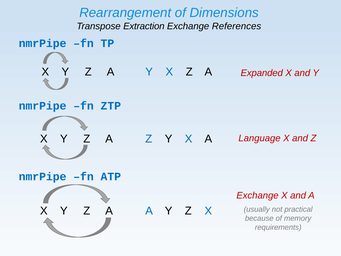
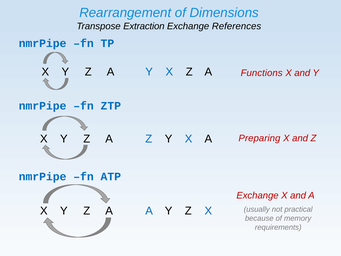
Expanded: Expanded -> Functions
Language: Language -> Preparing
